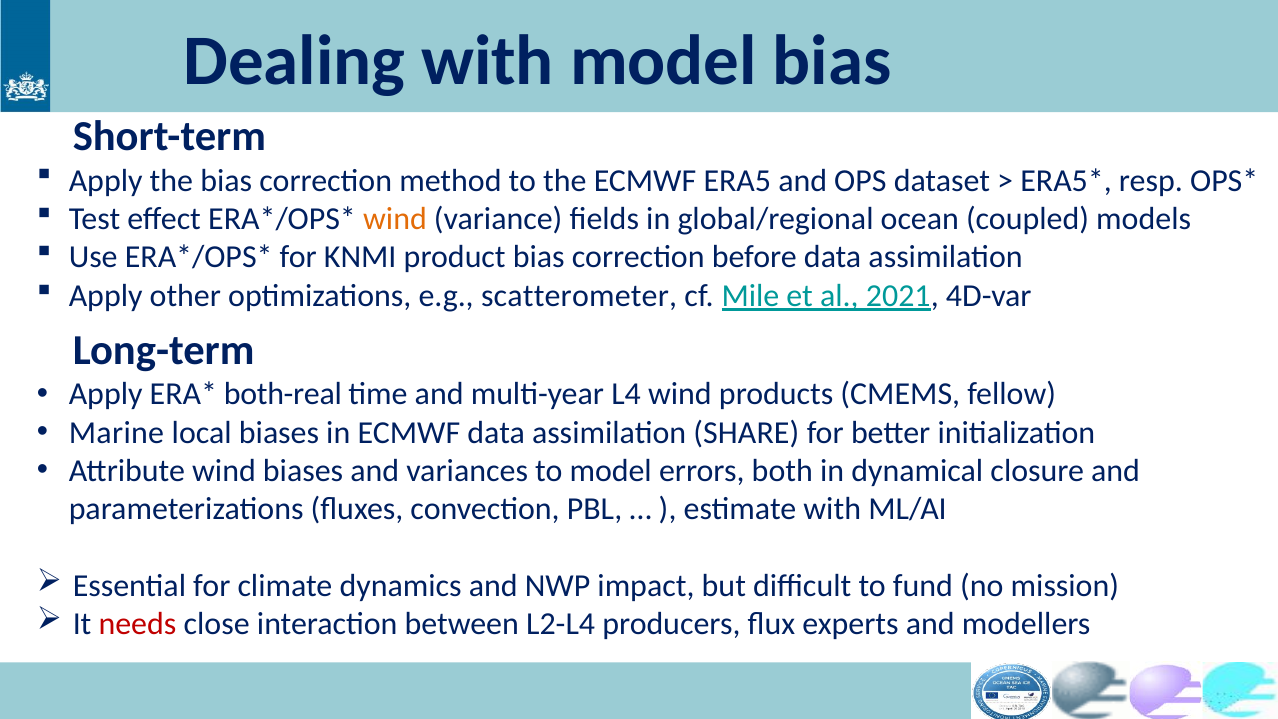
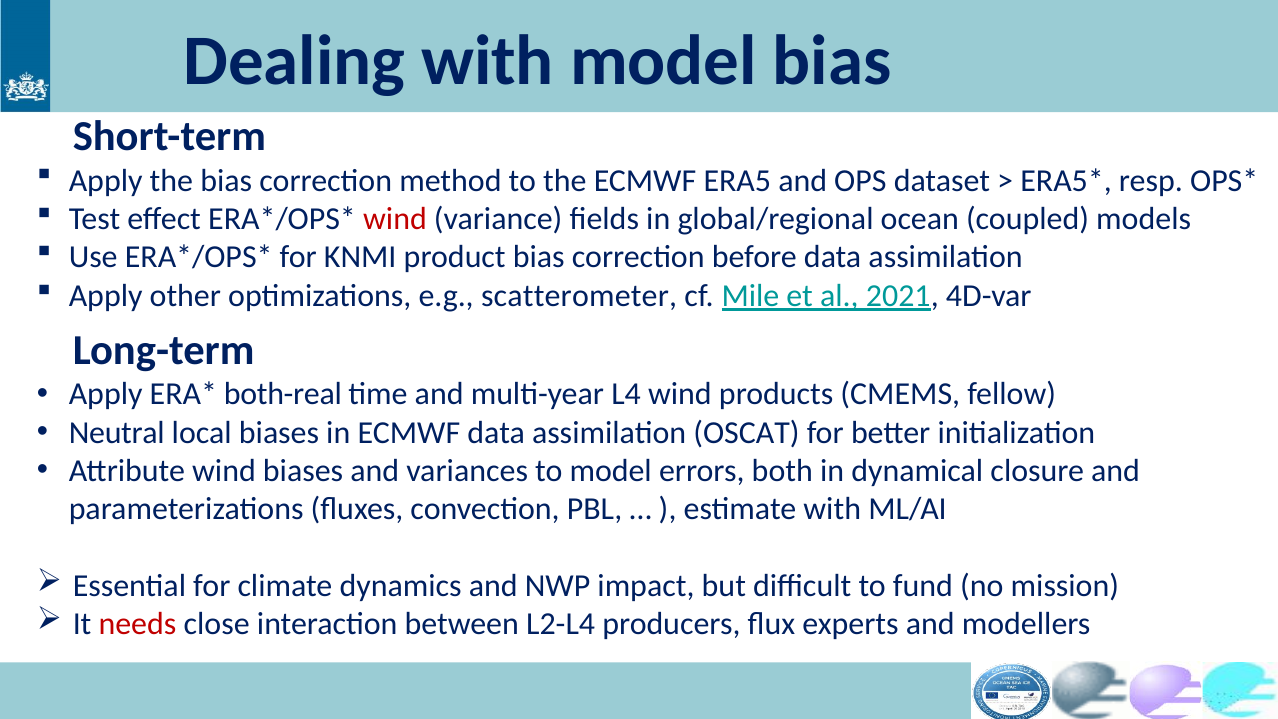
wind at (395, 219) colour: orange -> red
Marine: Marine -> Neutral
SHARE: SHARE -> OSCAT
